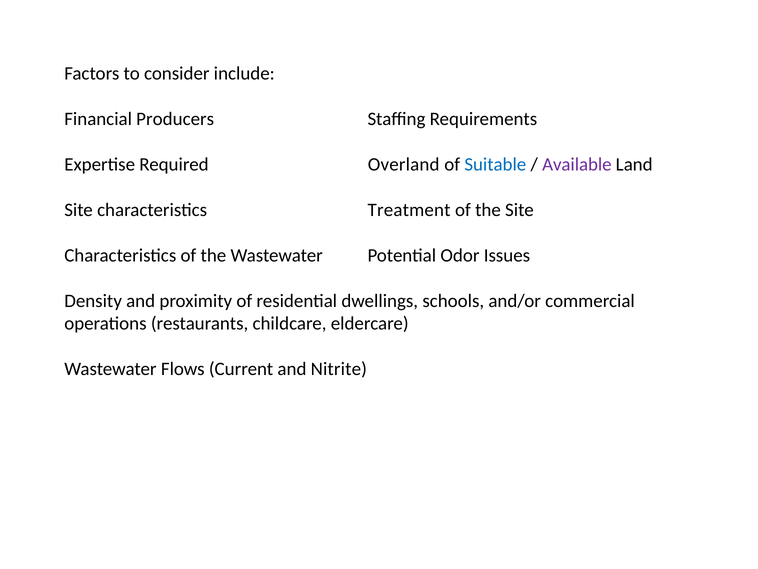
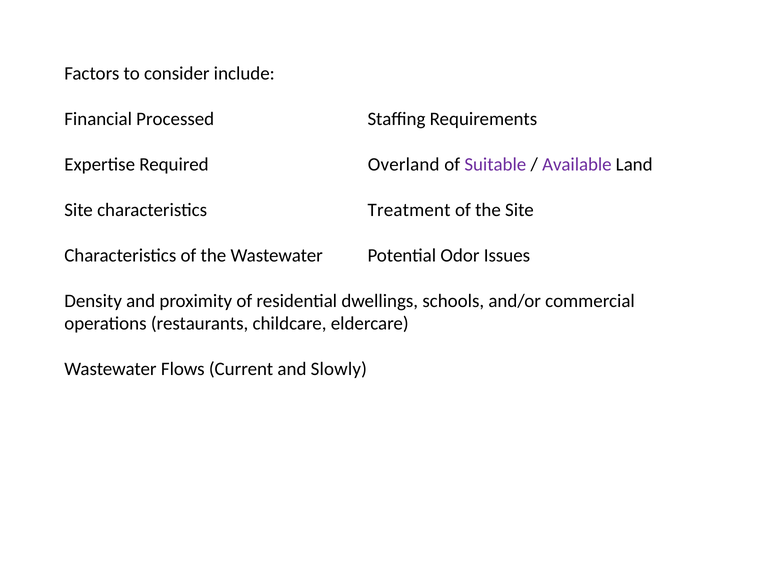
Producers: Producers -> Processed
Suitable colour: blue -> purple
Nitrite: Nitrite -> Slowly
